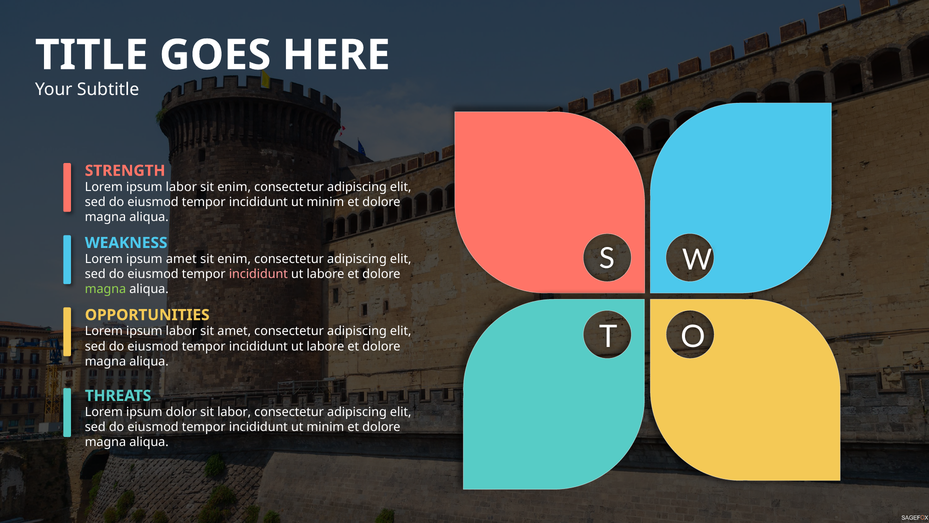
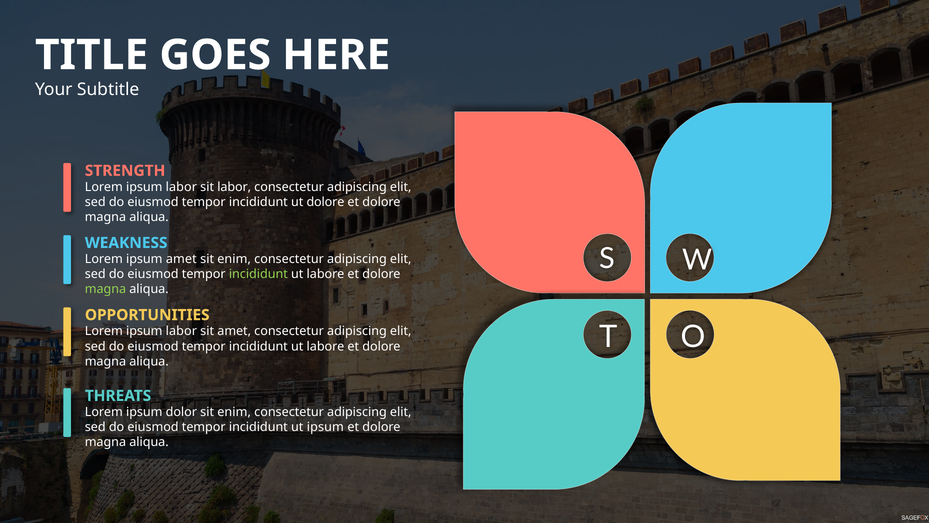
enim at (234, 187): enim -> labor
minim at (325, 202): minim -> dolore
incididunt at (258, 274) colour: pink -> light green
dolor sit labor: labor -> enim
minim at (325, 427): minim -> ipsum
